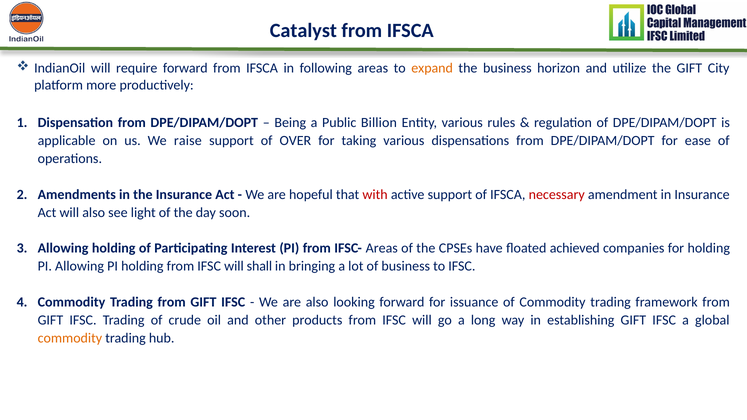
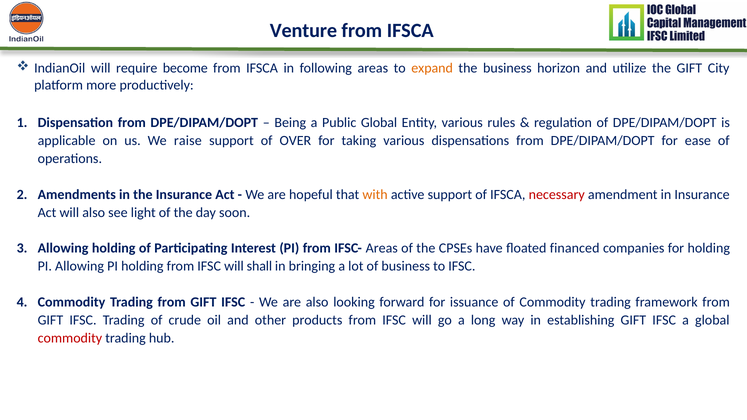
Catalyst: Catalyst -> Venture
require forward: forward -> become
Public Billion: Billion -> Global
with colour: red -> orange
achieved: achieved -> financed
commodity at (70, 338) colour: orange -> red
